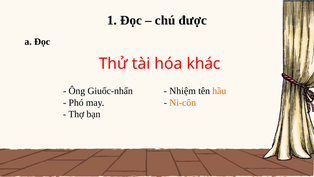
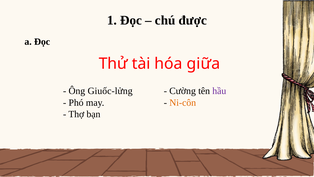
khác: khác -> giữa
Giuốc-nhấn: Giuốc-nhấn -> Giuốc-lửng
Nhiệm: Nhiệm -> Cường
hầu colour: orange -> purple
